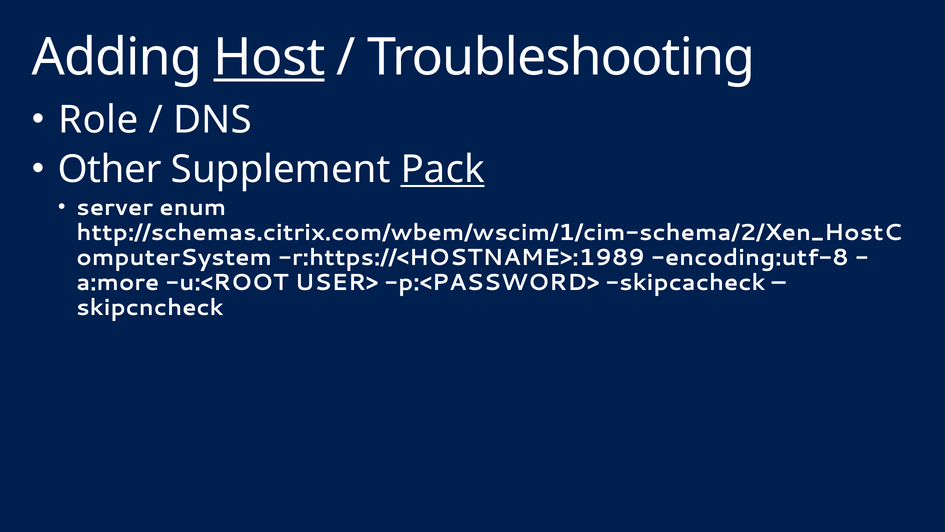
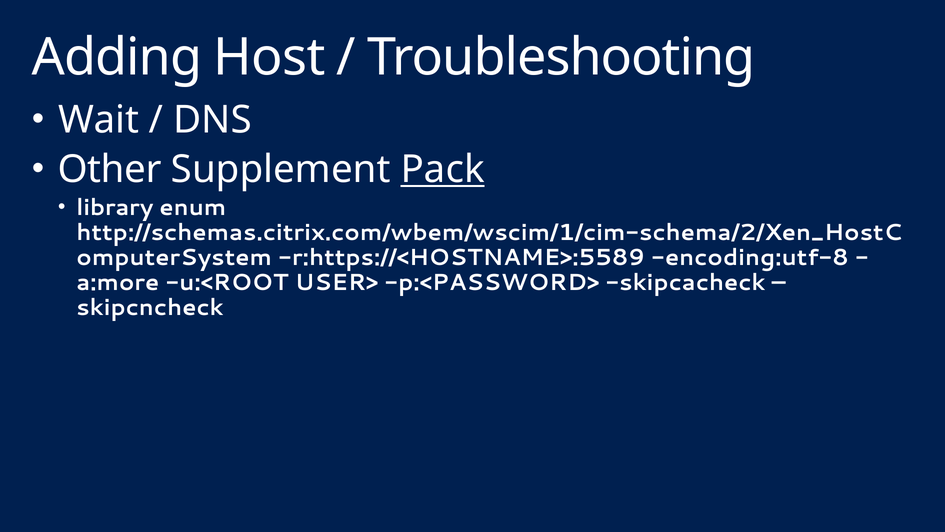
Host underline: present -> none
Role: Role -> Wait
server: server -> library
r:https://<HOSTNAME>:1989: r:https://<HOSTNAME>:1989 -> r:https://<HOSTNAME>:5589
